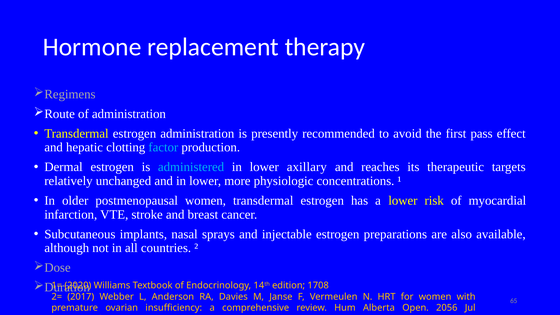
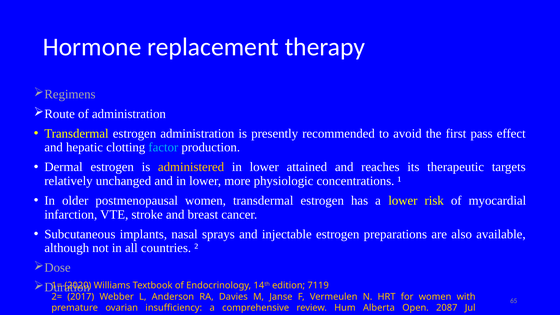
administered colour: light blue -> yellow
axillary: axillary -> attained
1708: 1708 -> 7119
2056: 2056 -> 2087
